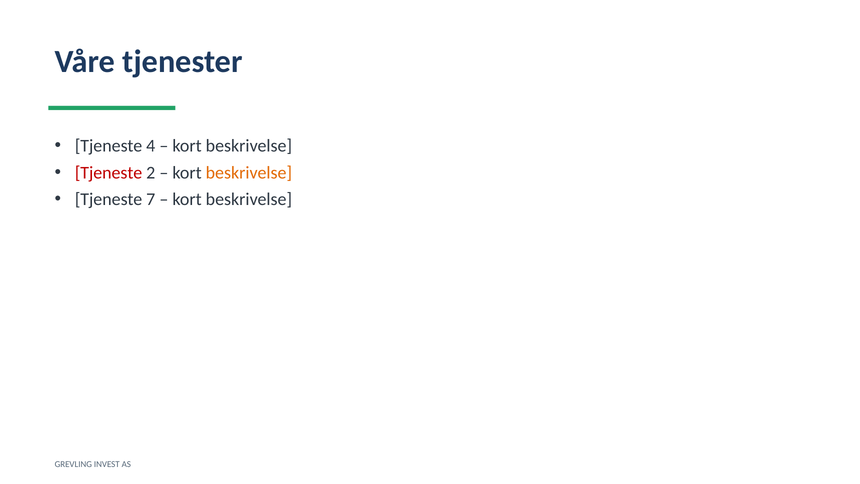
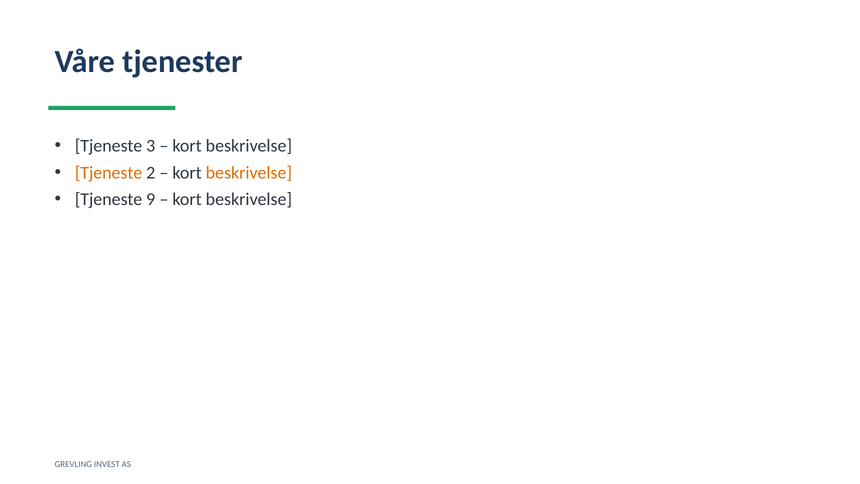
4: 4 -> 3
Tjeneste at (109, 173) colour: red -> orange
7: 7 -> 9
